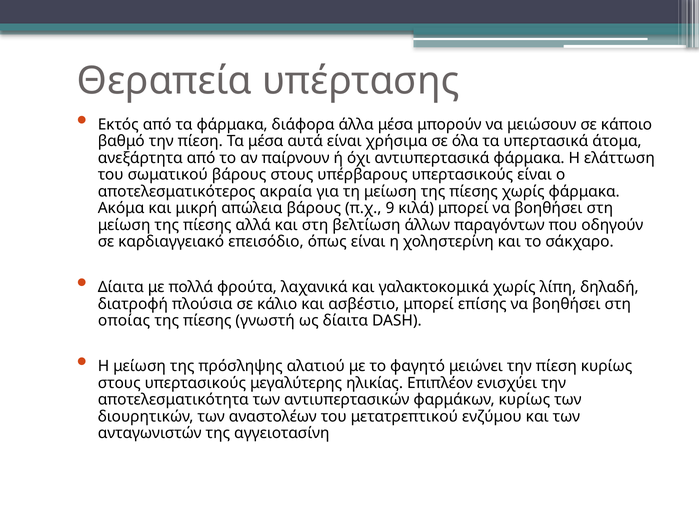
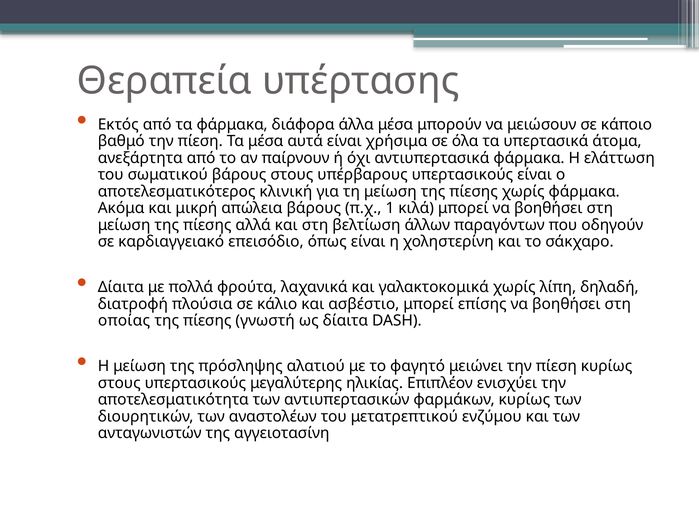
ακραία: ακραία -> κλινική
9: 9 -> 1
